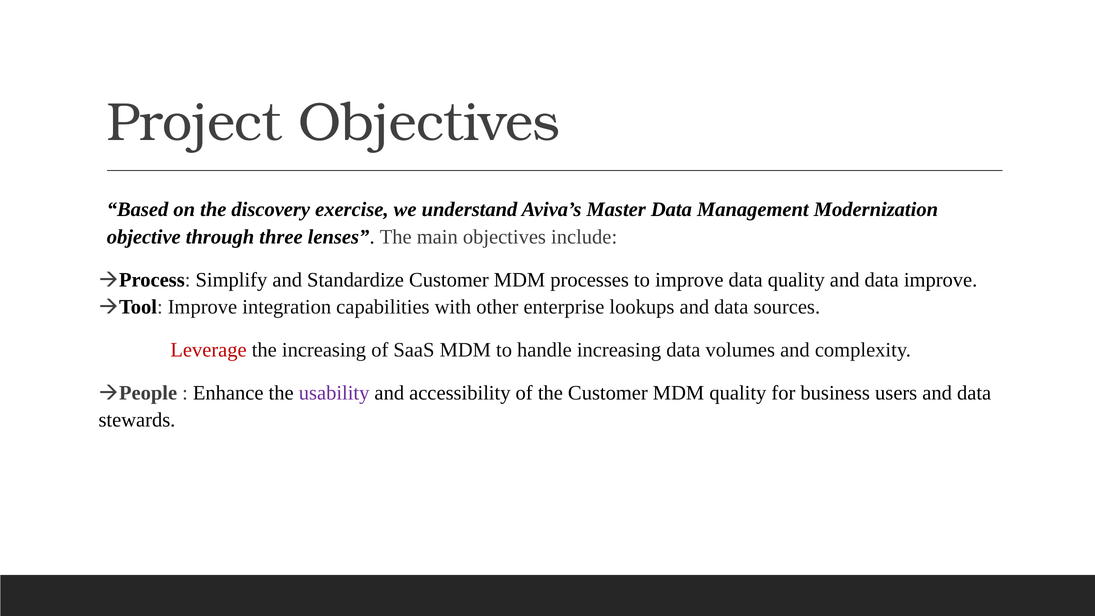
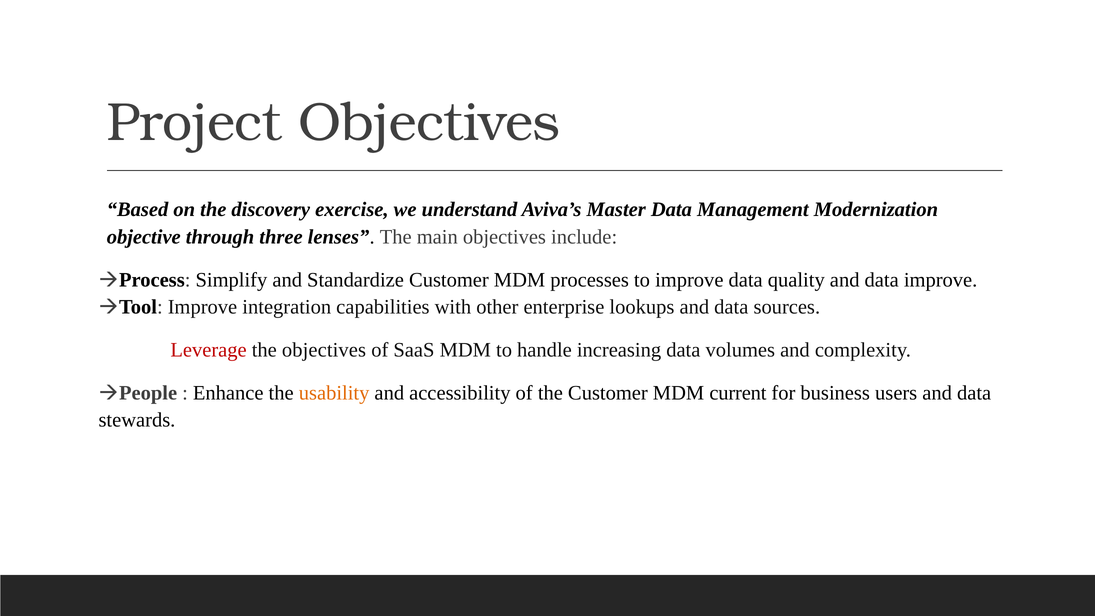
the increasing: increasing -> objectives
usability colour: purple -> orange
MDM quality: quality -> current
